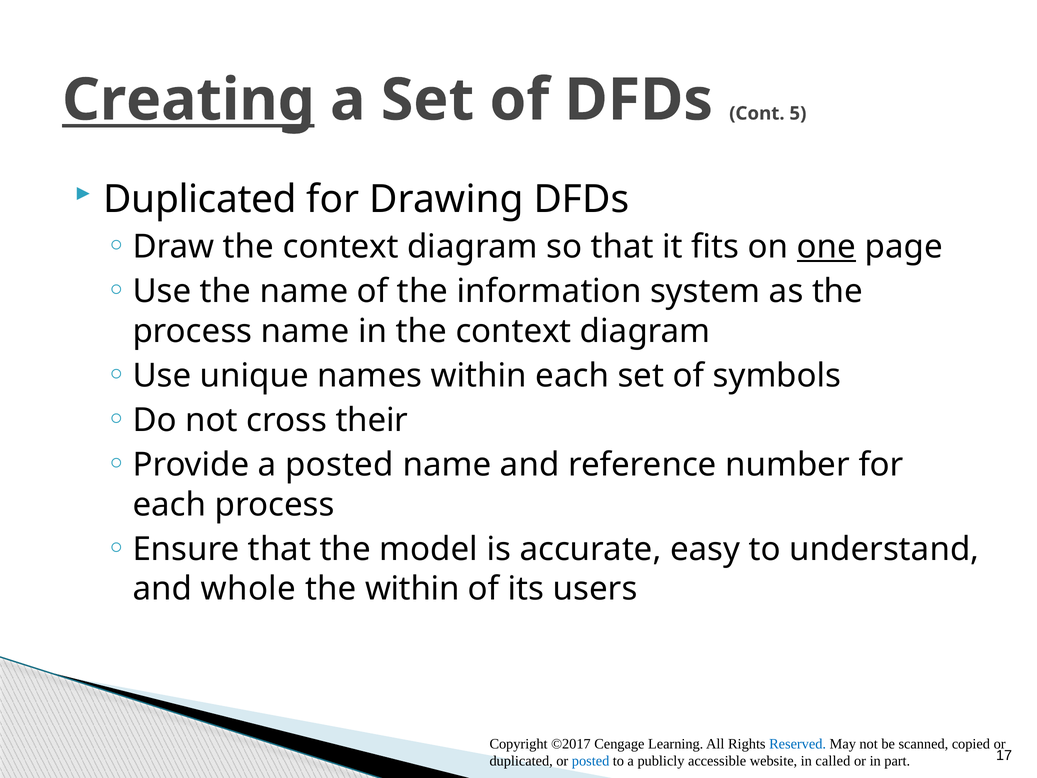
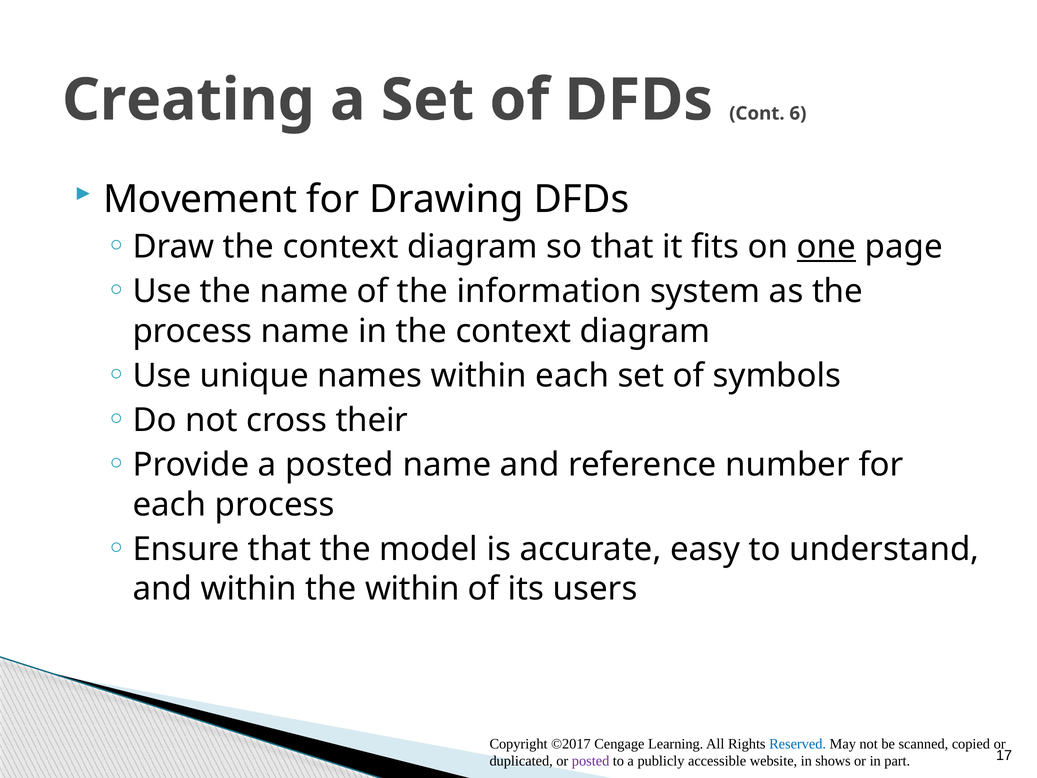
Creating underline: present -> none
5: 5 -> 6
Duplicated at (200, 199): Duplicated -> Movement
and whole: whole -> within
posted at (591, 761) colour: blue -> purple
called: called -> shows
